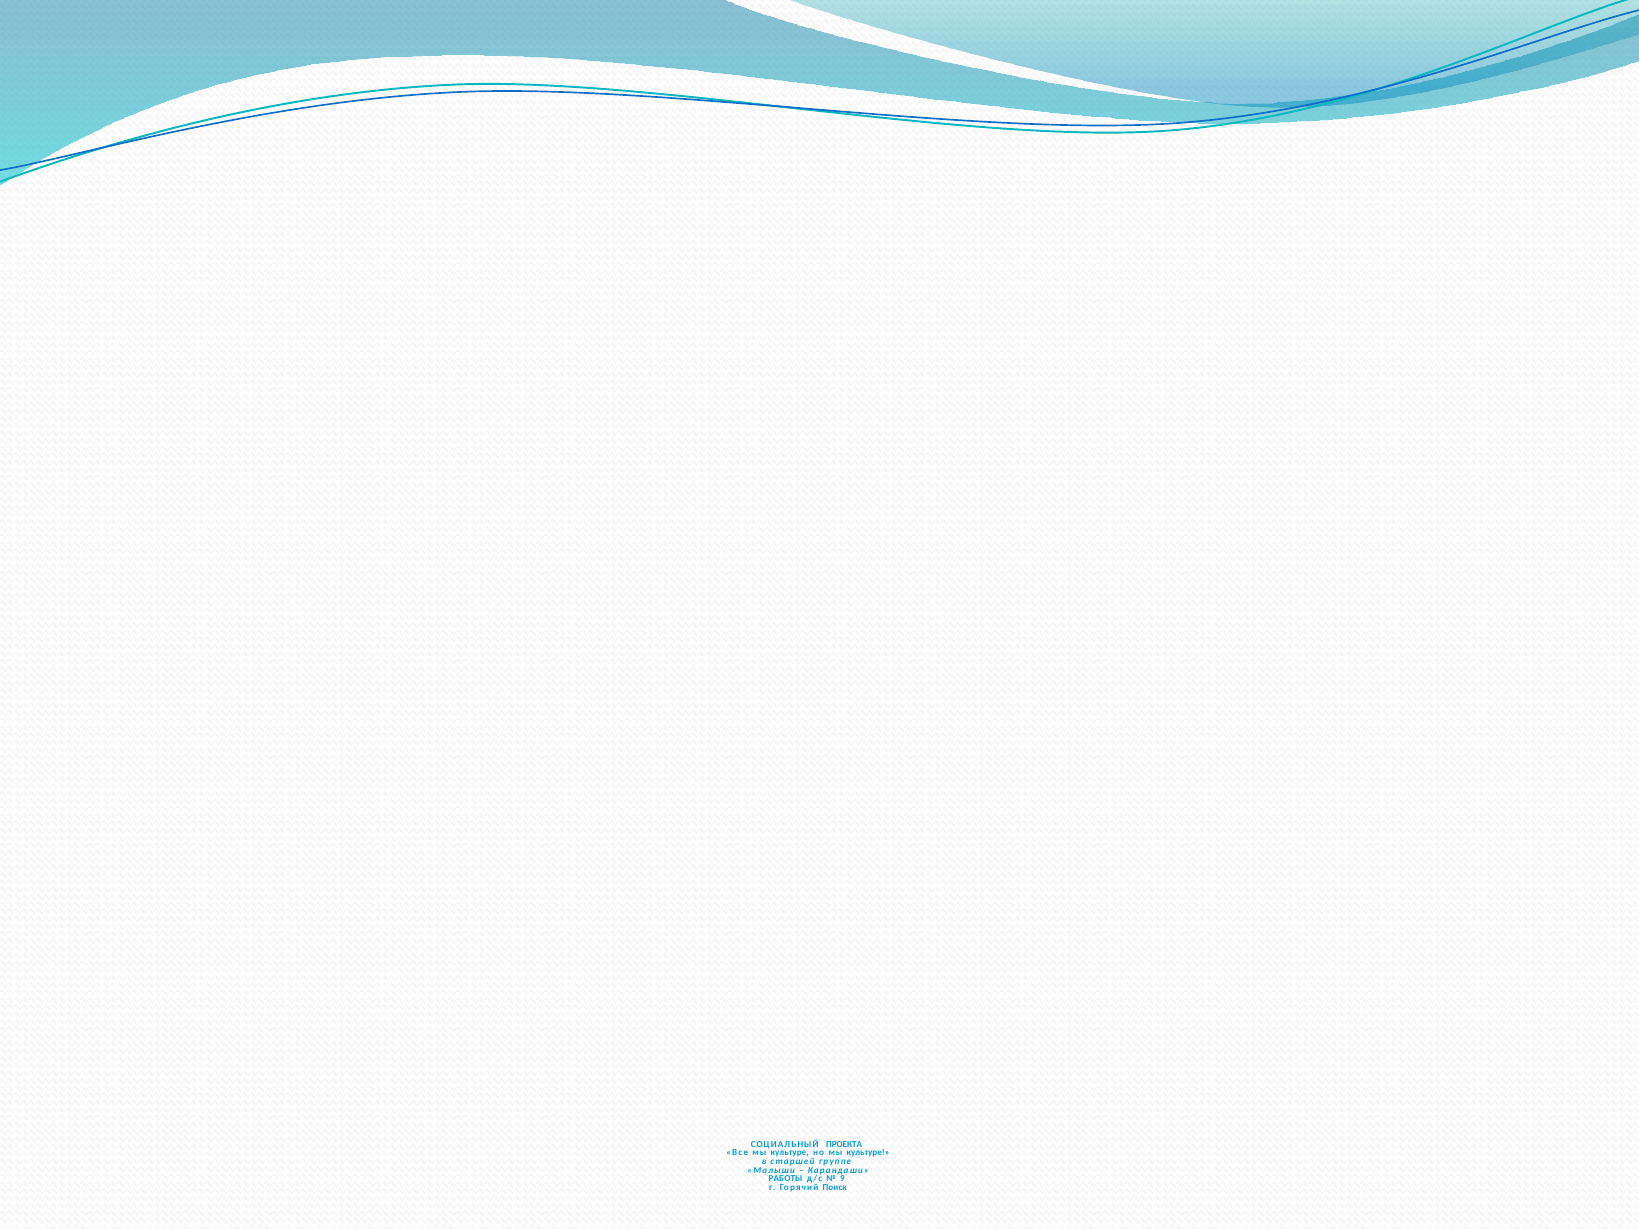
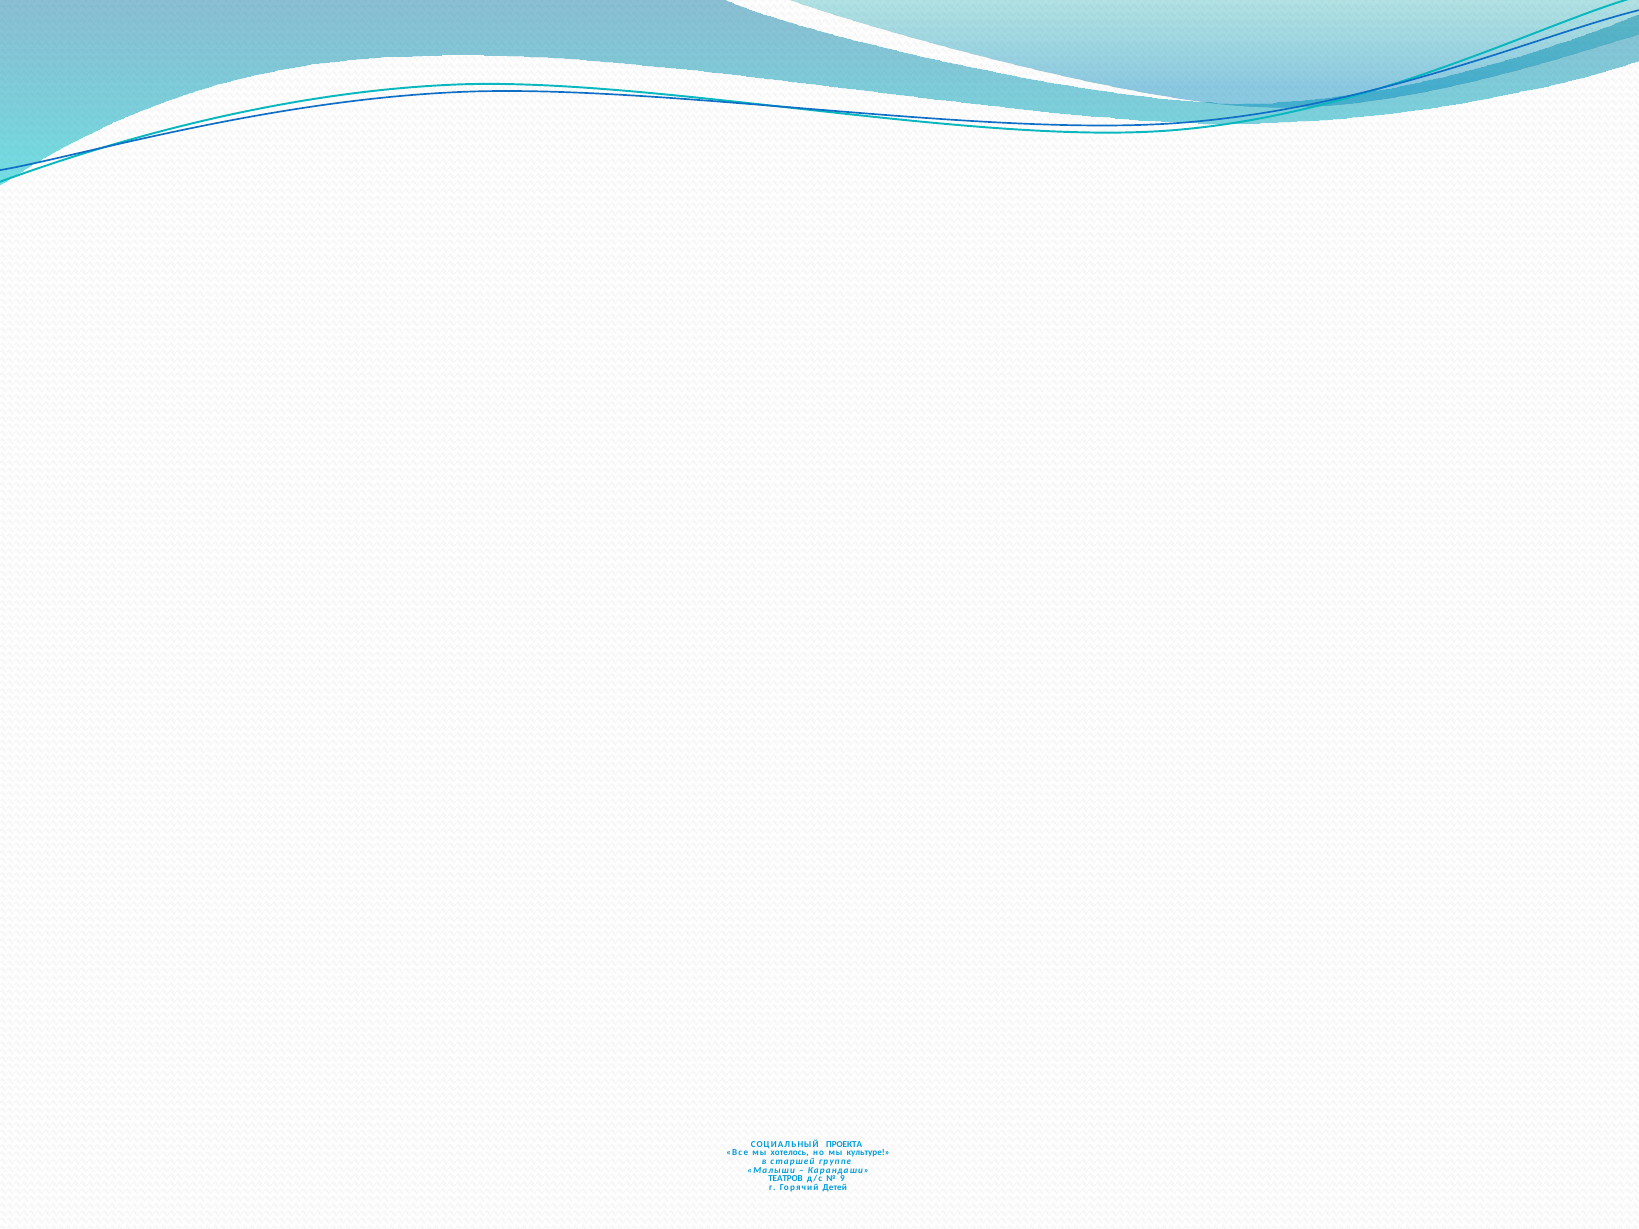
Все мы культуре: культуре -> хотелось
РАБОТЫ: РАБОТЫ -> ТЕАТРОВ
Поиск: Поиск -> Детей
